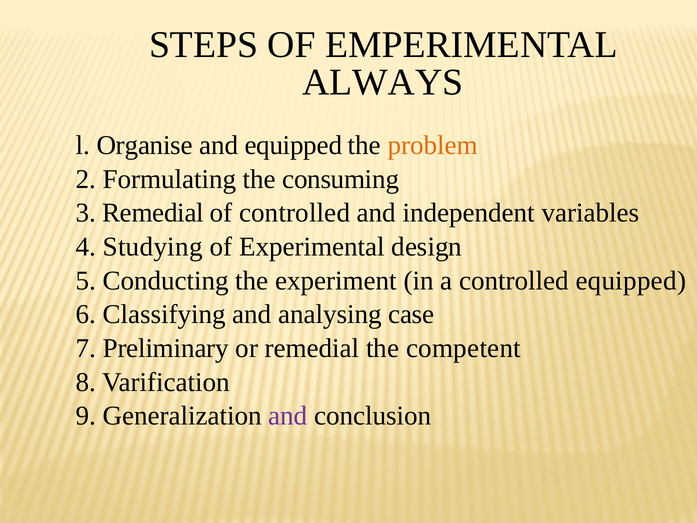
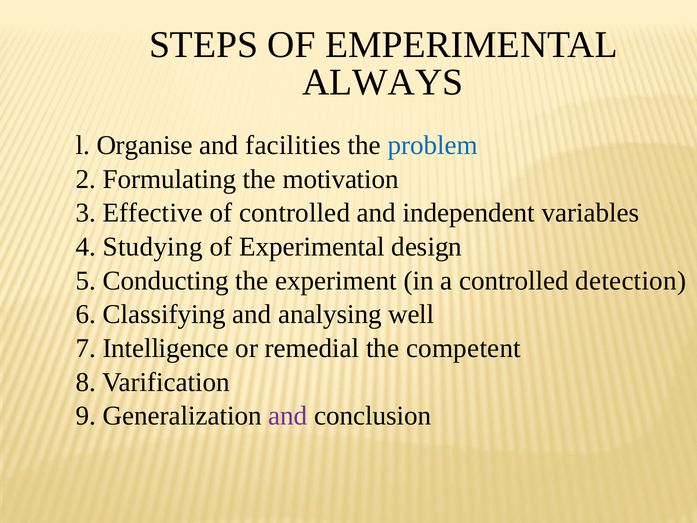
and equipped: equipped -> facilities
problem colour: orange -> blue
consuming: consuming -> motivation
3 Remedial: Remedial -> Effective
controlled equipped: equipped -> detection
case: case -> well
Preliminary: Preliminary -> Intelligence
